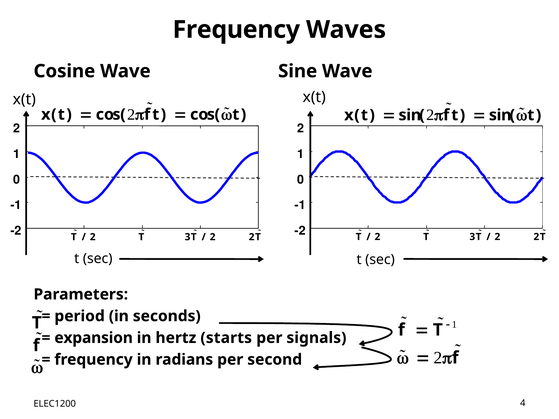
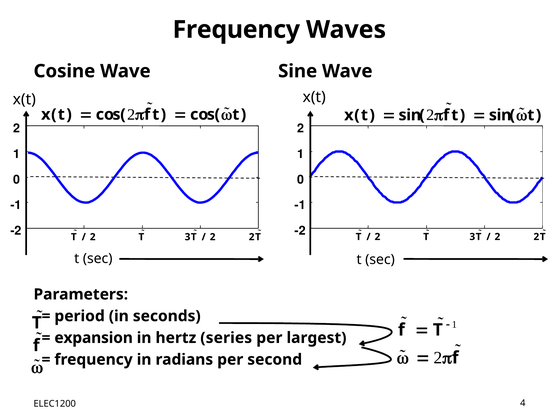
starts: starts -> series
signals: signals -> largest
